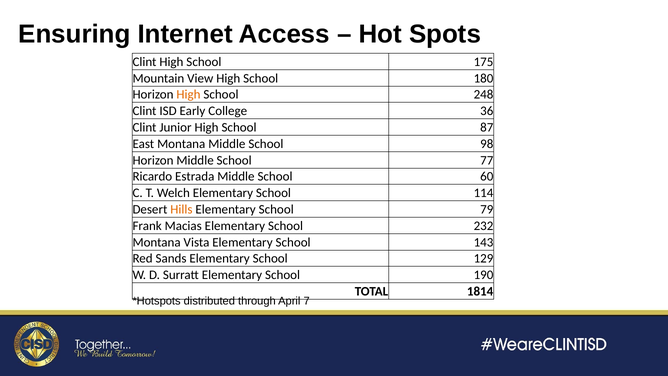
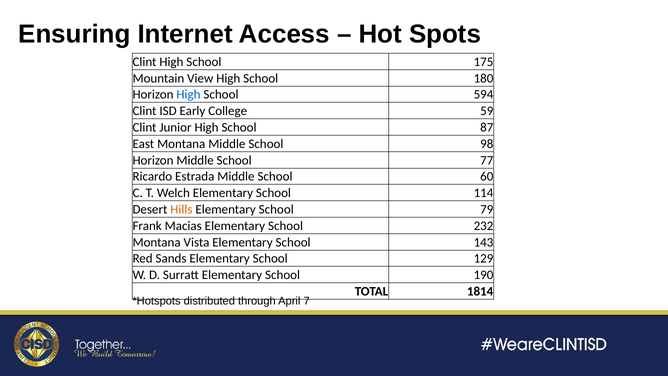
High at (188, 95) colour: orange -> blue
248: 248 -> 594
36: 36 -> 59
